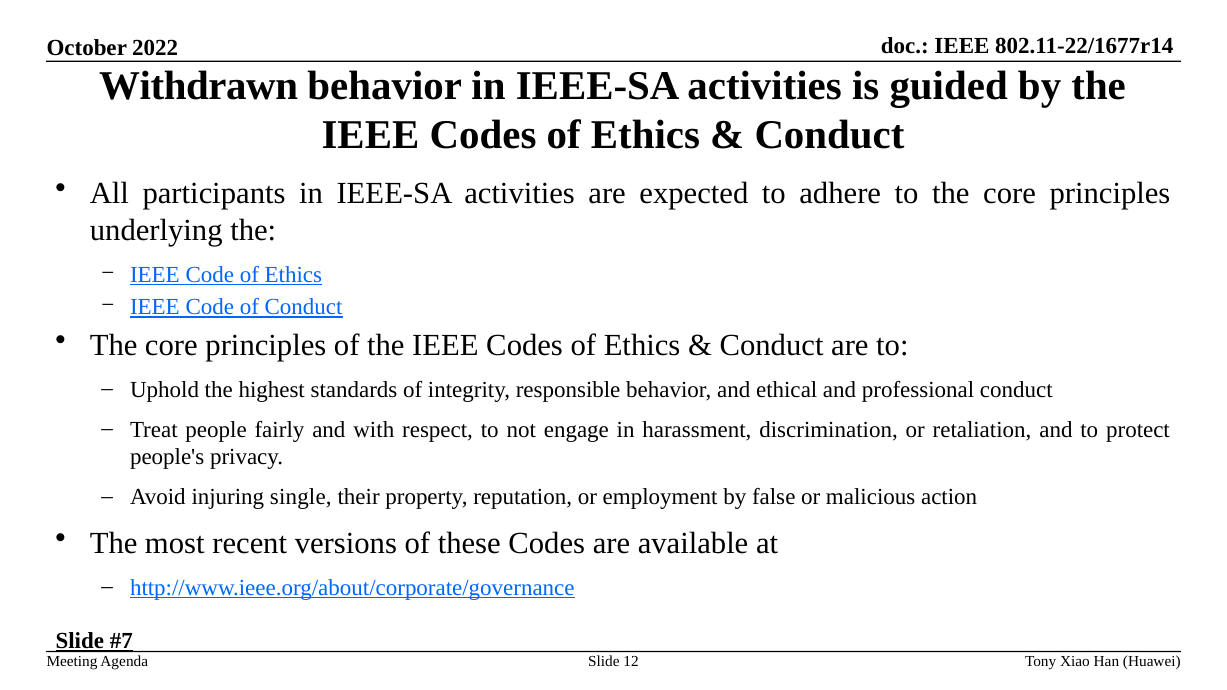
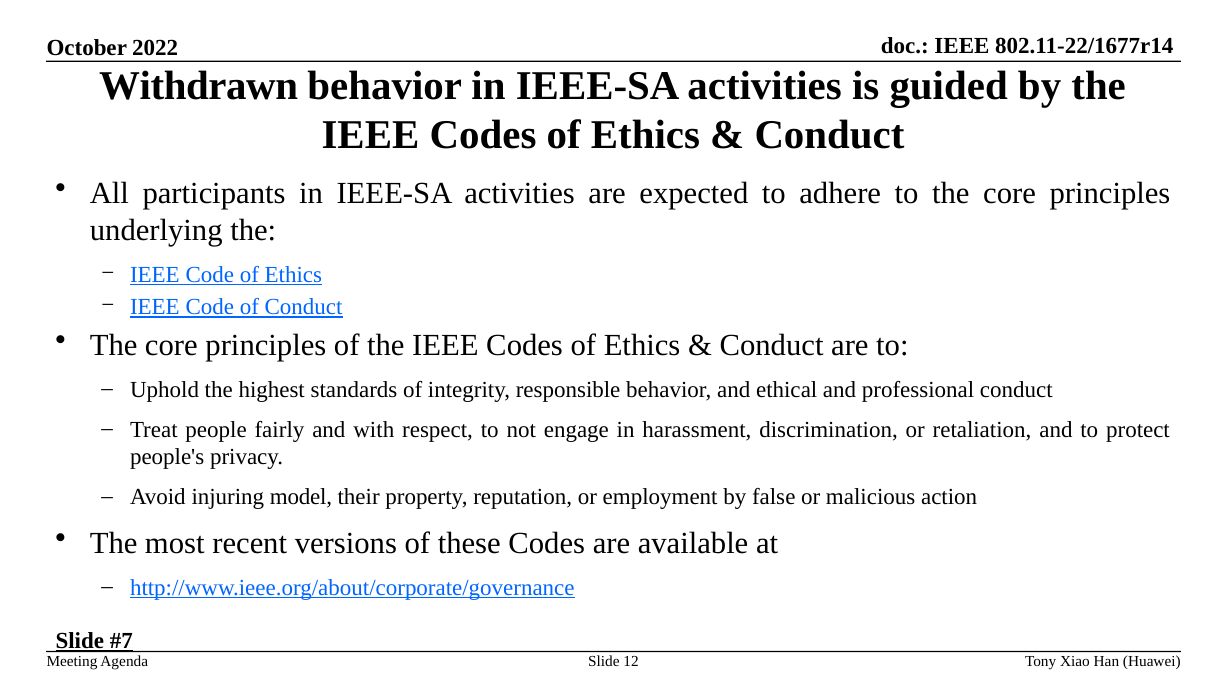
single: single -> model
